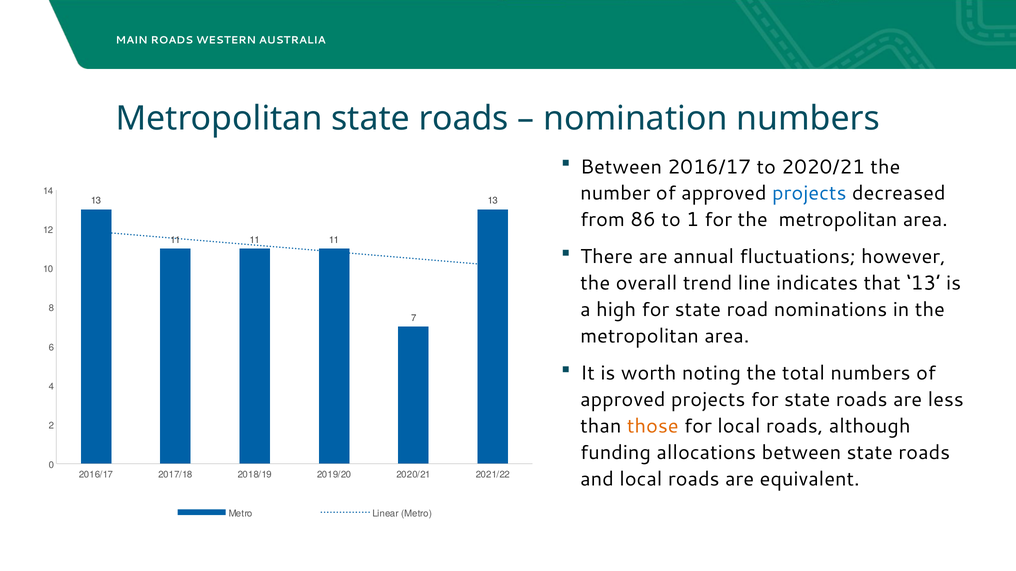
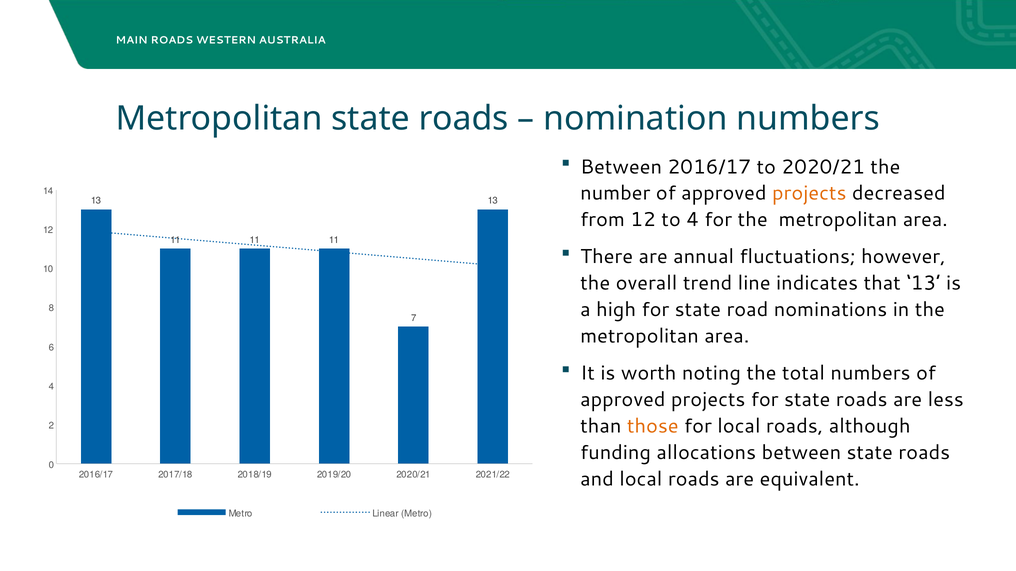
projects at (809, 194) colour: blue -> orange
from 86: 86 -> 12
to 1: 1 -> 4
